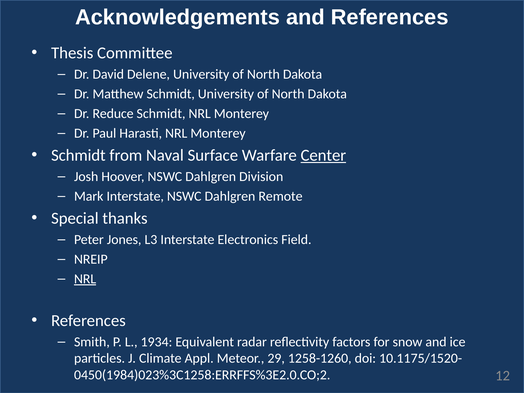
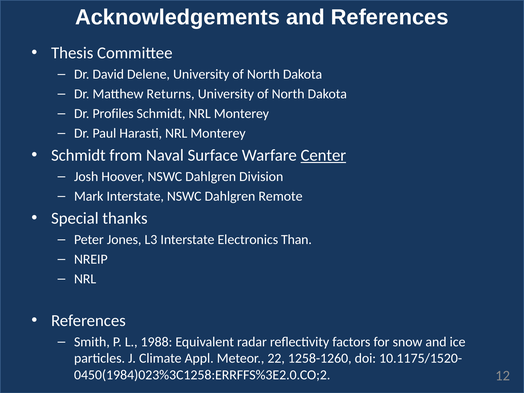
Matthew Schmidt: Schmidt -> Returns
Reduce: Reduce -> Profiles
Field: Field -> Than
NRL at (85, 279) underline: present -> none
1934: 1934 -> 1988
29: 29 -> 22
